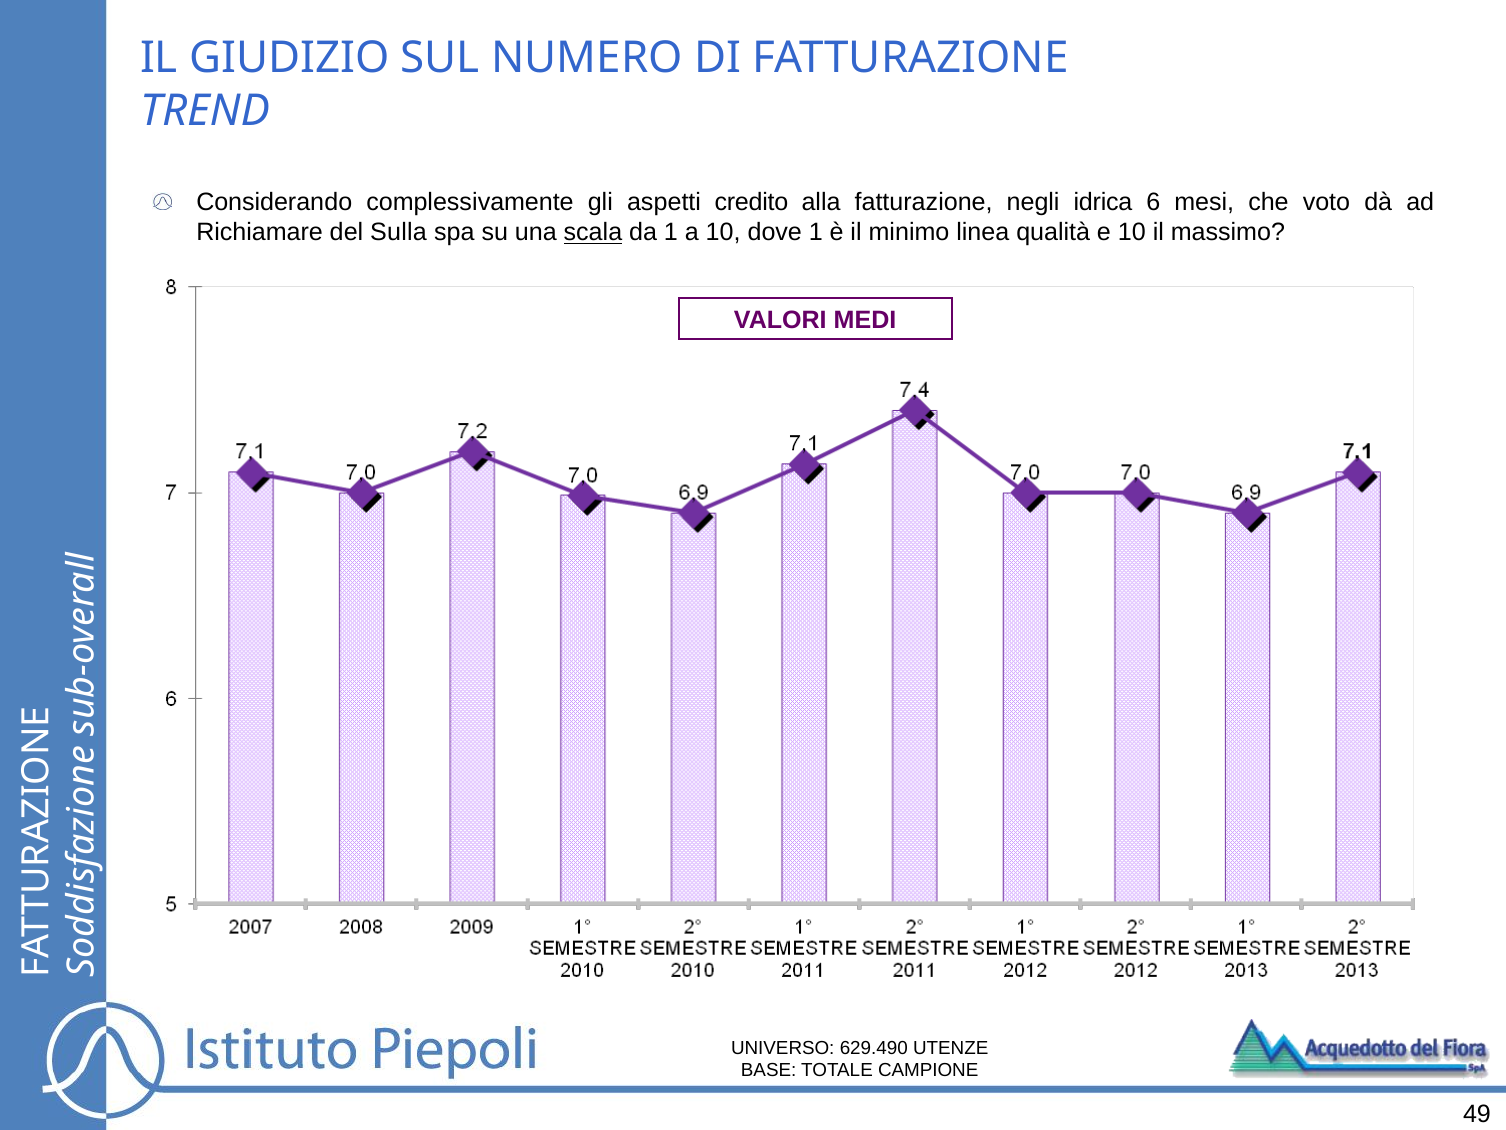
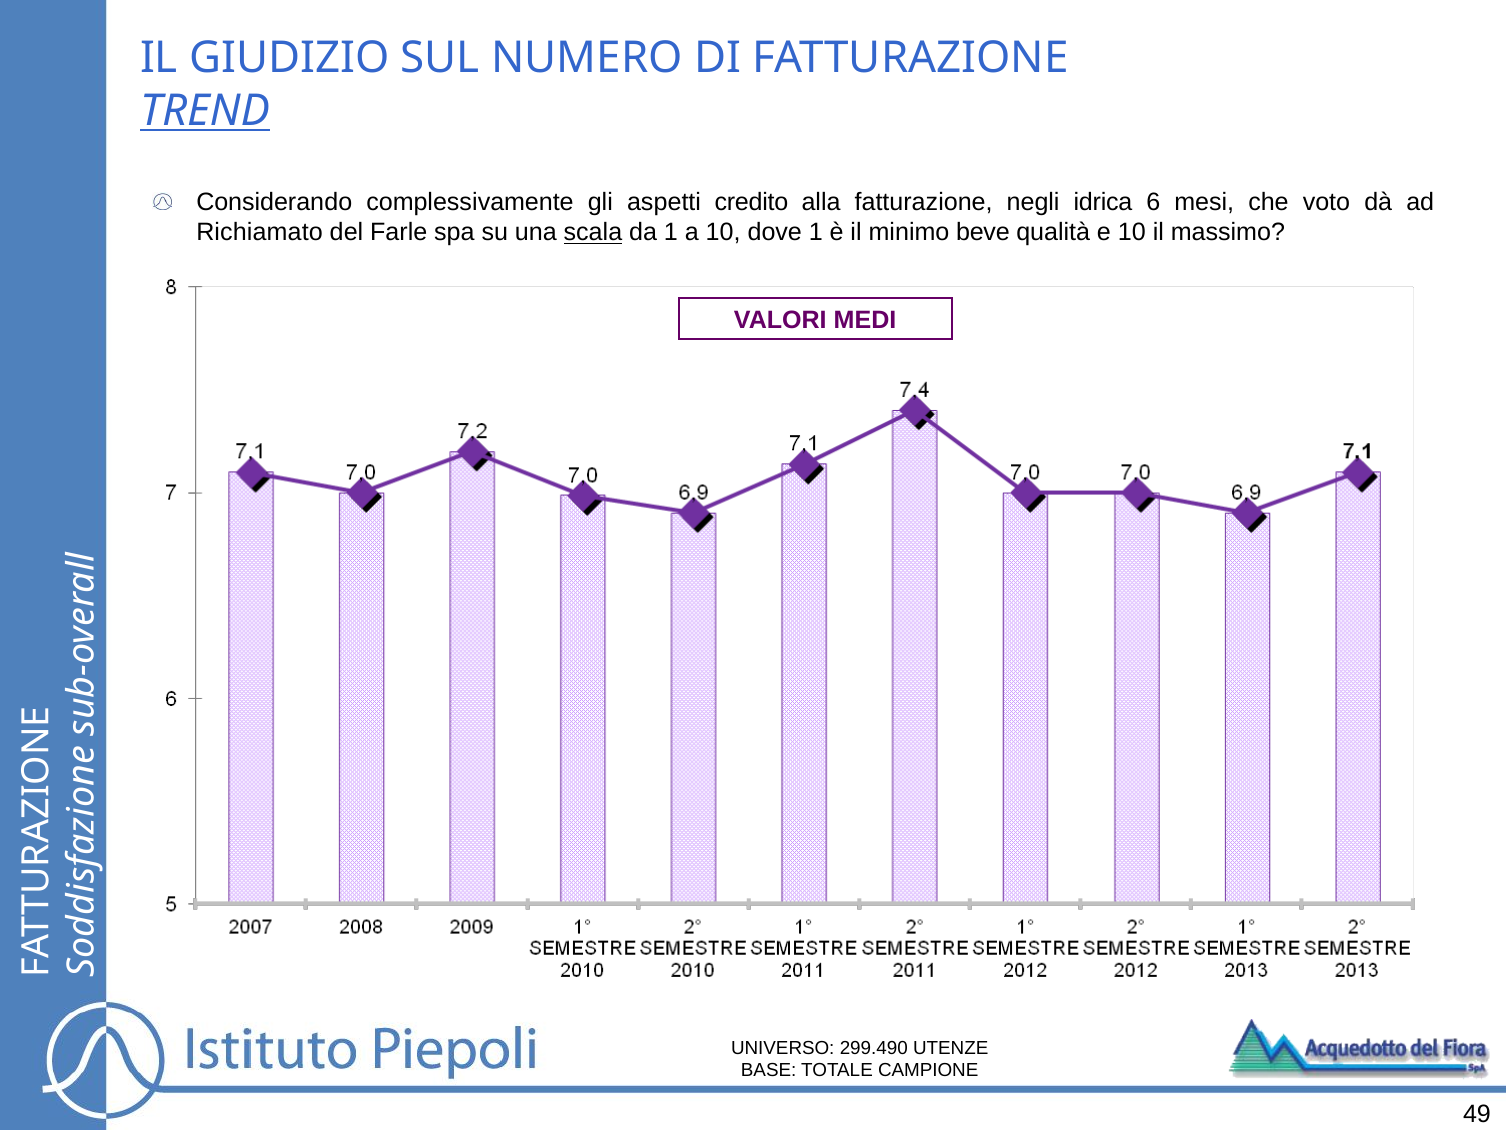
TREND underline: none -> present
Richiamare: Richiamare -> Richiamato
Sulla: Sulla -> Farle
linea: linea -> beve
629.490: 629.490 -> 299.490
